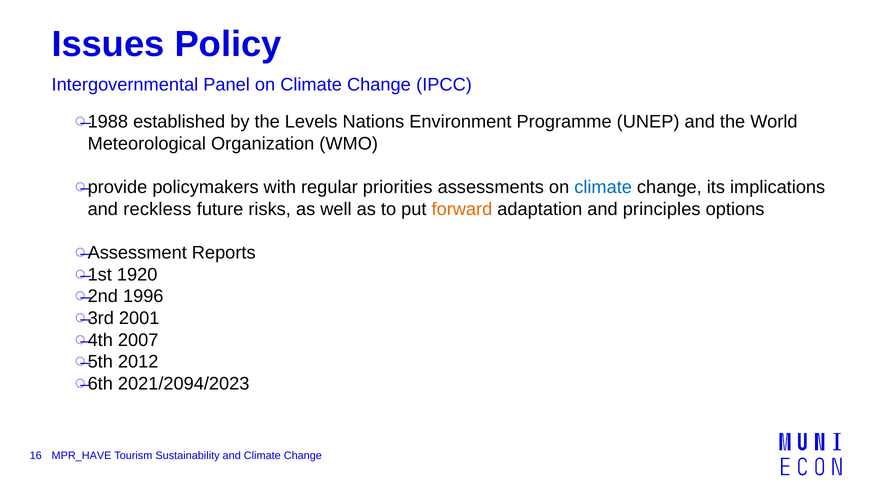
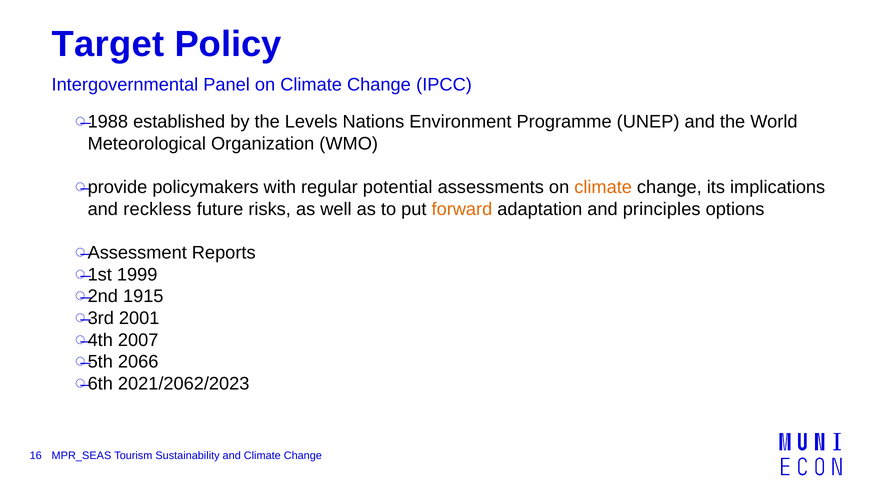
Issues: Issues -> Target
priorities: priorities -> potential
climate at (603, 187) colour: blue -> orange
1920: 1920 -> 1999
1996: 1996 -> 1915
2012: 2012 -> 2066
2021/2094/2023: 2021/2094/2023 -> 2021/2062/2023
MPR_HAVE: MPR_HAVE -> MPR_SEAS
